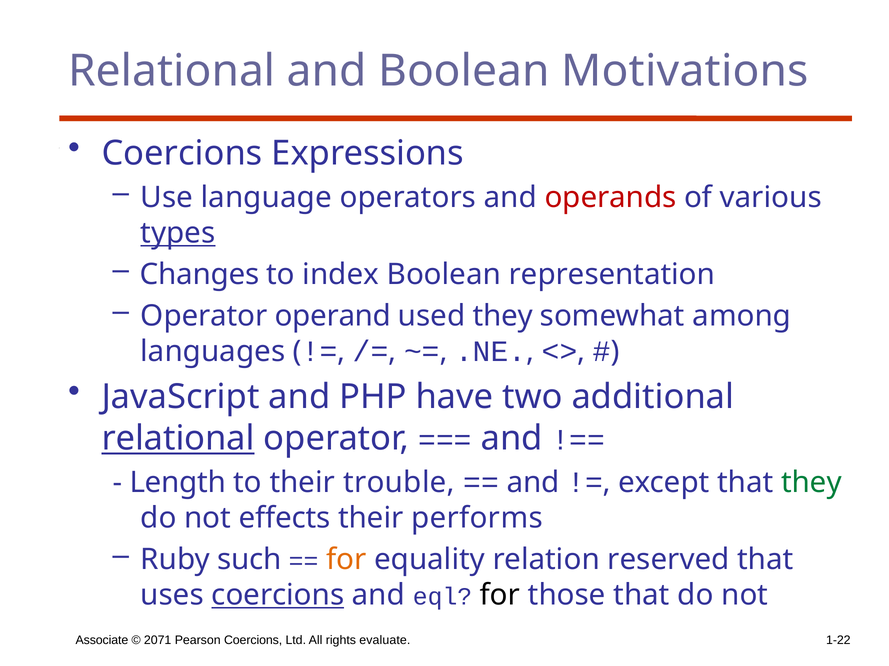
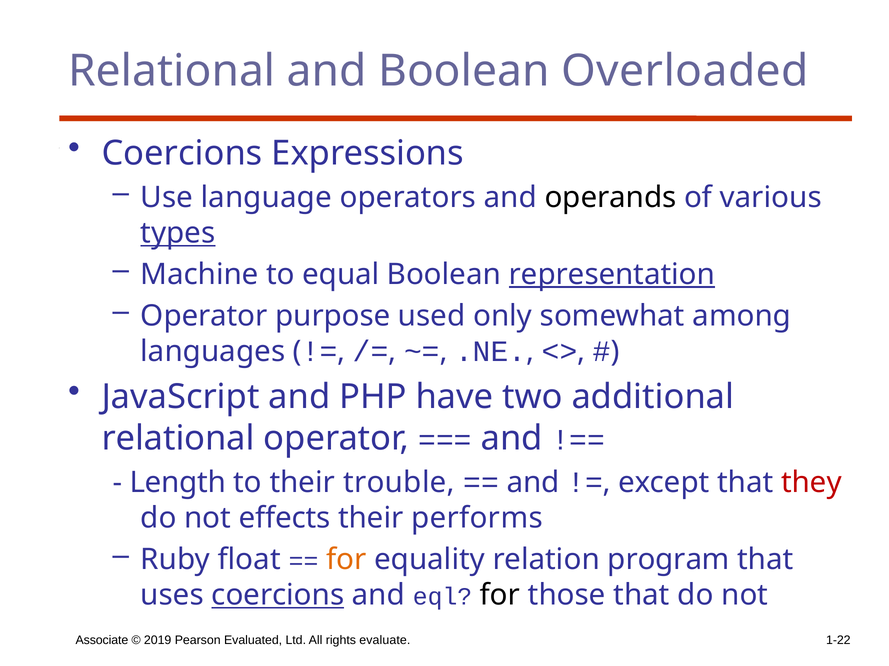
Motivations: Motivations -> Overloaded
operands colour: red -> black
Changes: Changes -> Machine
index: index -> equal
representation underline: none -> present
operand: operand -> purpose
used they: they -> only
relational at (178, 439) underline: present -> none
they at (811, 483) colour: green -> red
such: such -> float
reserved: reserved -> program
2071: 2071 -> 2019
Pearson Coercions: Coercions -> Evaluated
